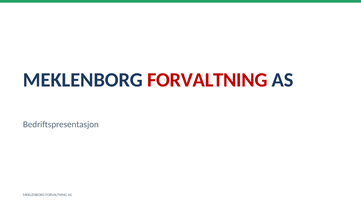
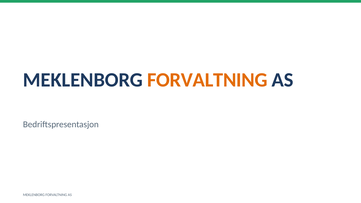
FORVALTNING at (207, 80) colour: red -> orange
